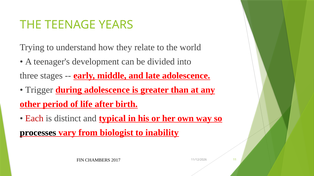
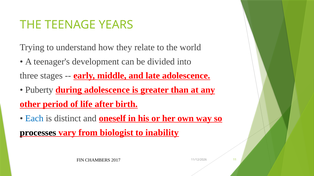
Trigger: Trigger -> Puberty
Each colour: red -> blue
typical: typical -> oneself
